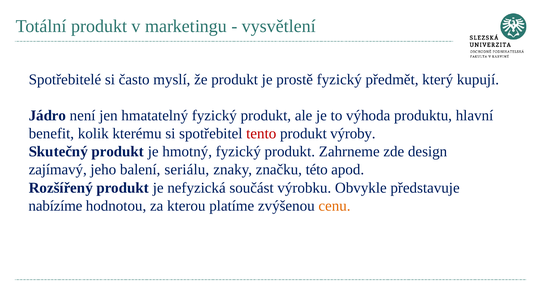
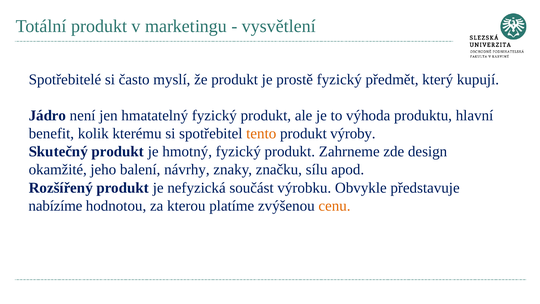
tento colour: red -> orange
zajímavý: zajímavý -> okamžité
seriálu: seriálu -> návrhy
této: této -> sílu
